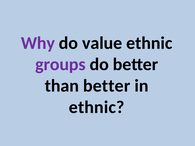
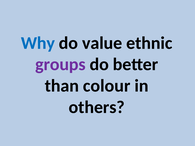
Why colour: purple -> blue
than better: better -> colour
ethnic at (97, 107): ethnic -> others
